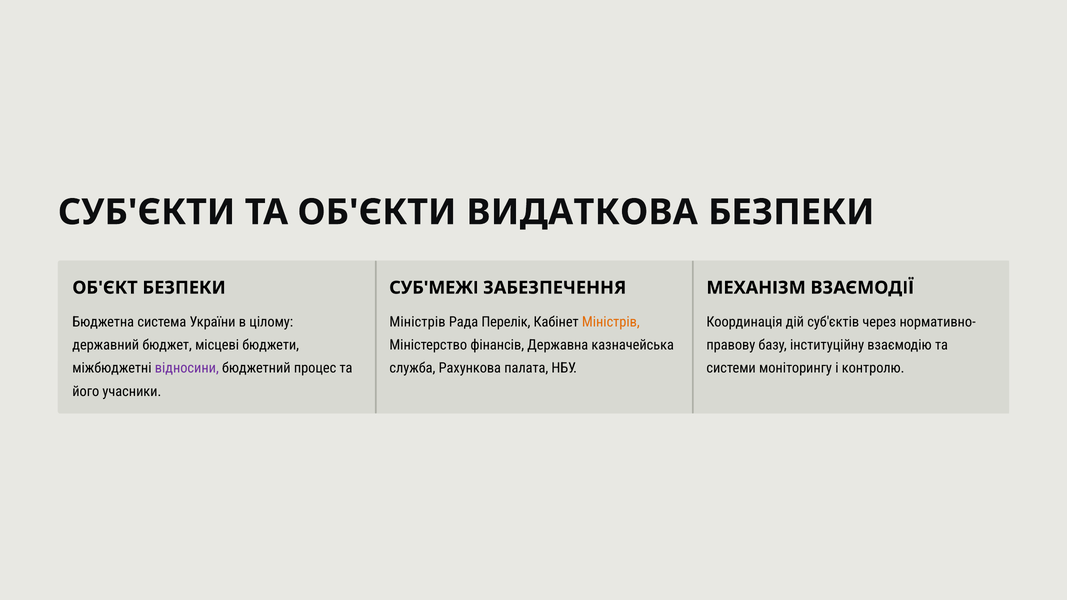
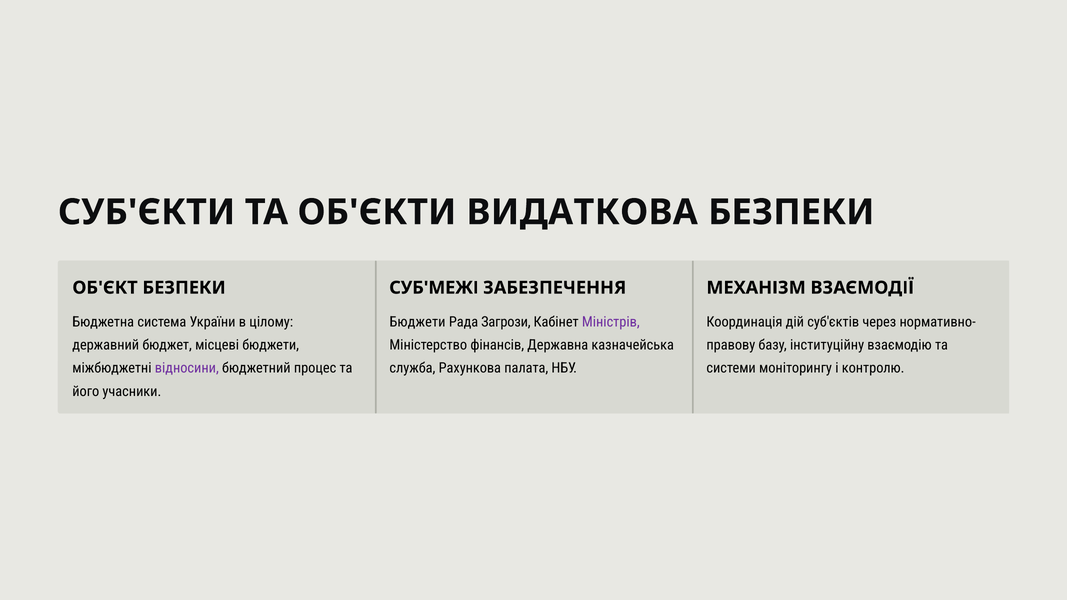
Міністрів at (417, 322): Міністрів -> Бюджети
Перелік: Перелік -> Загрози
Міністрів at (611, 322) colour: orange -> purple
